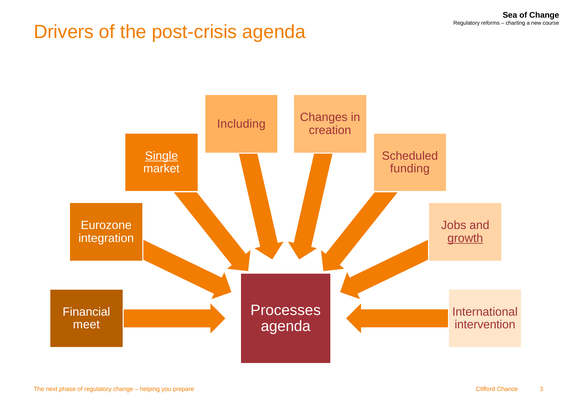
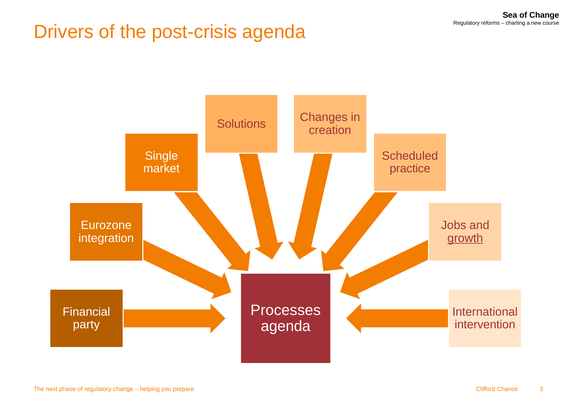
Including: Including -> Solutions
Single underline: present -> none
funding: funding -> practice
meet: meet -> party
